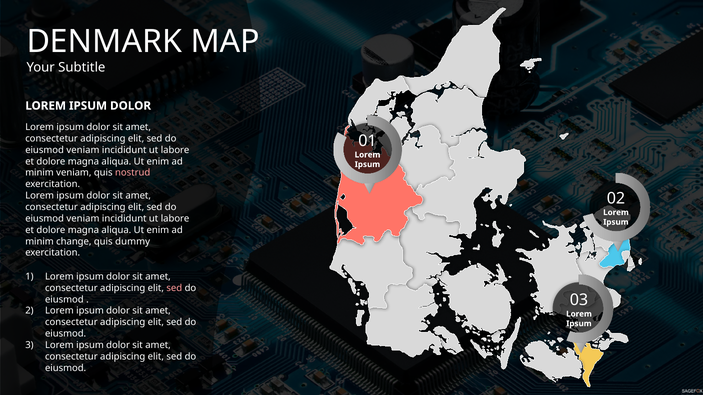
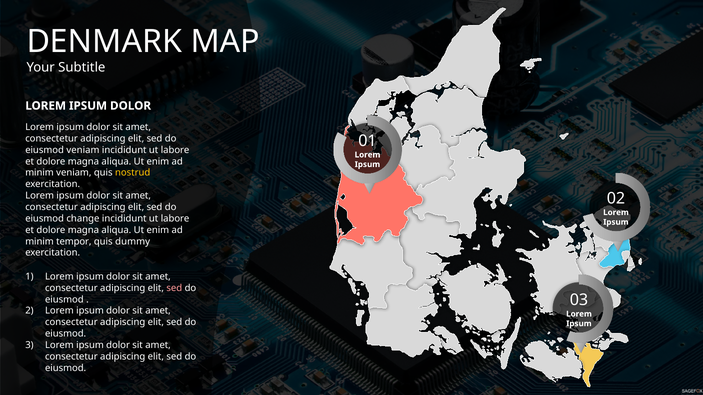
nostrud colour: pink -> yellow
veniam at (83, 219): veniam -> change
change: change -> tempor
